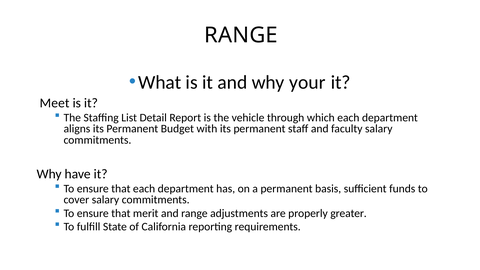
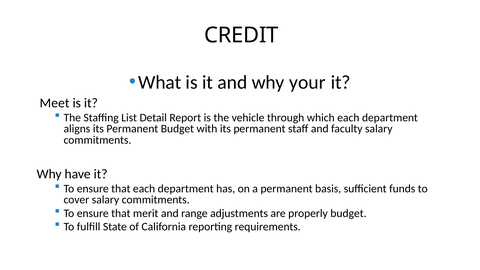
RANGE at (241, 35): RANGE -> CREDIT
properly greater: greater -> budget
